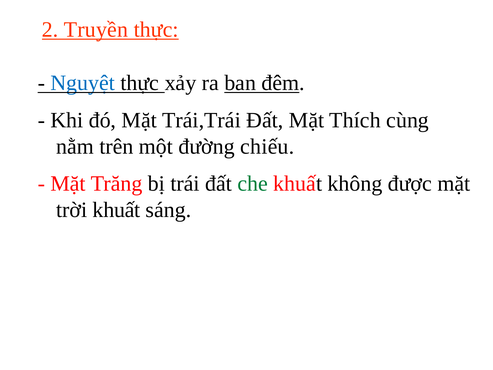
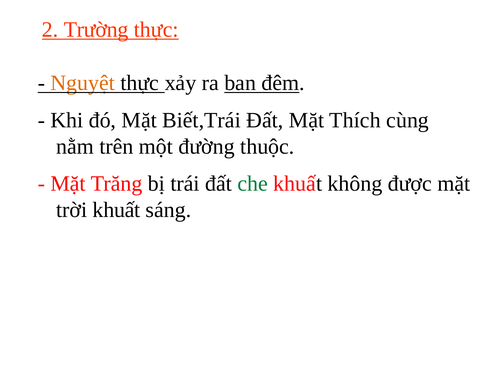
Truyền: Truyền -> Trường
Nguyệt colour: blue -> orange
Trái,Trái: Trái,Trái -> Biết,Trái
chiếu: chiếu -> thuộc
